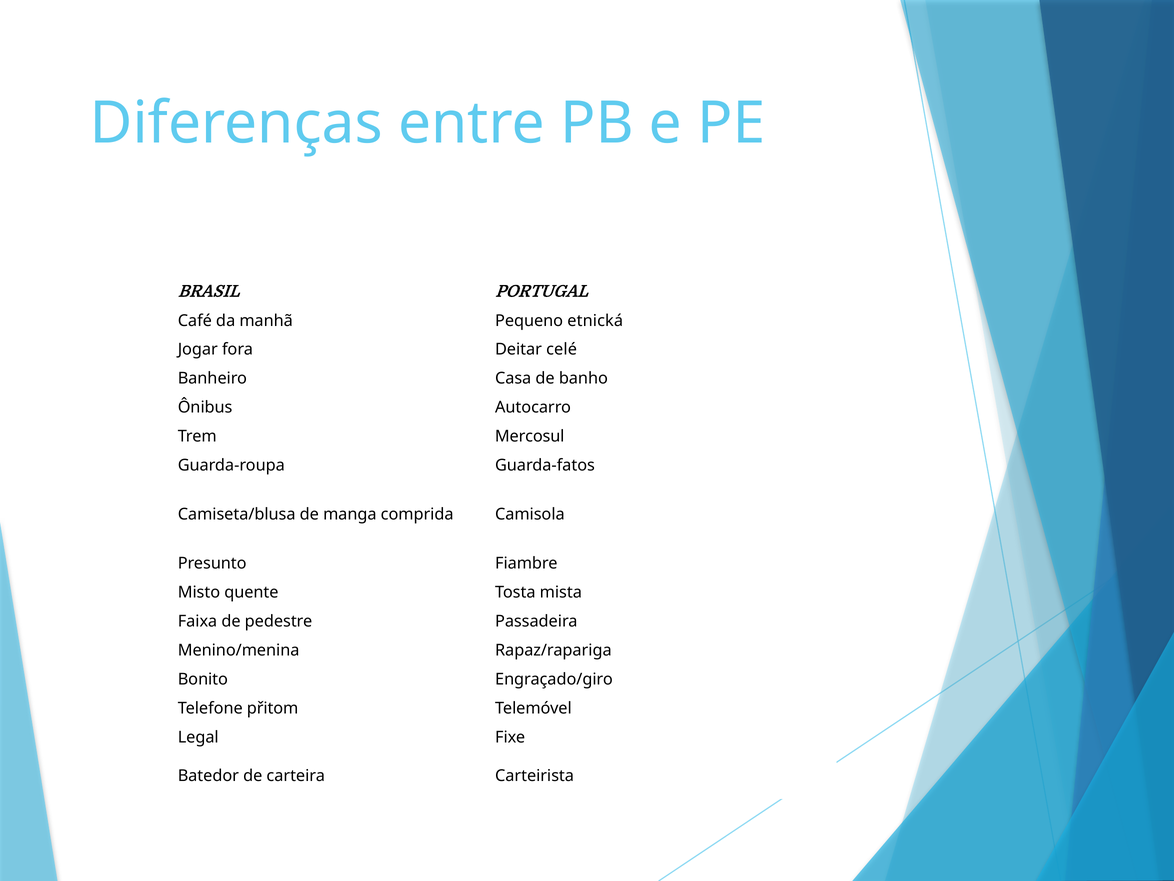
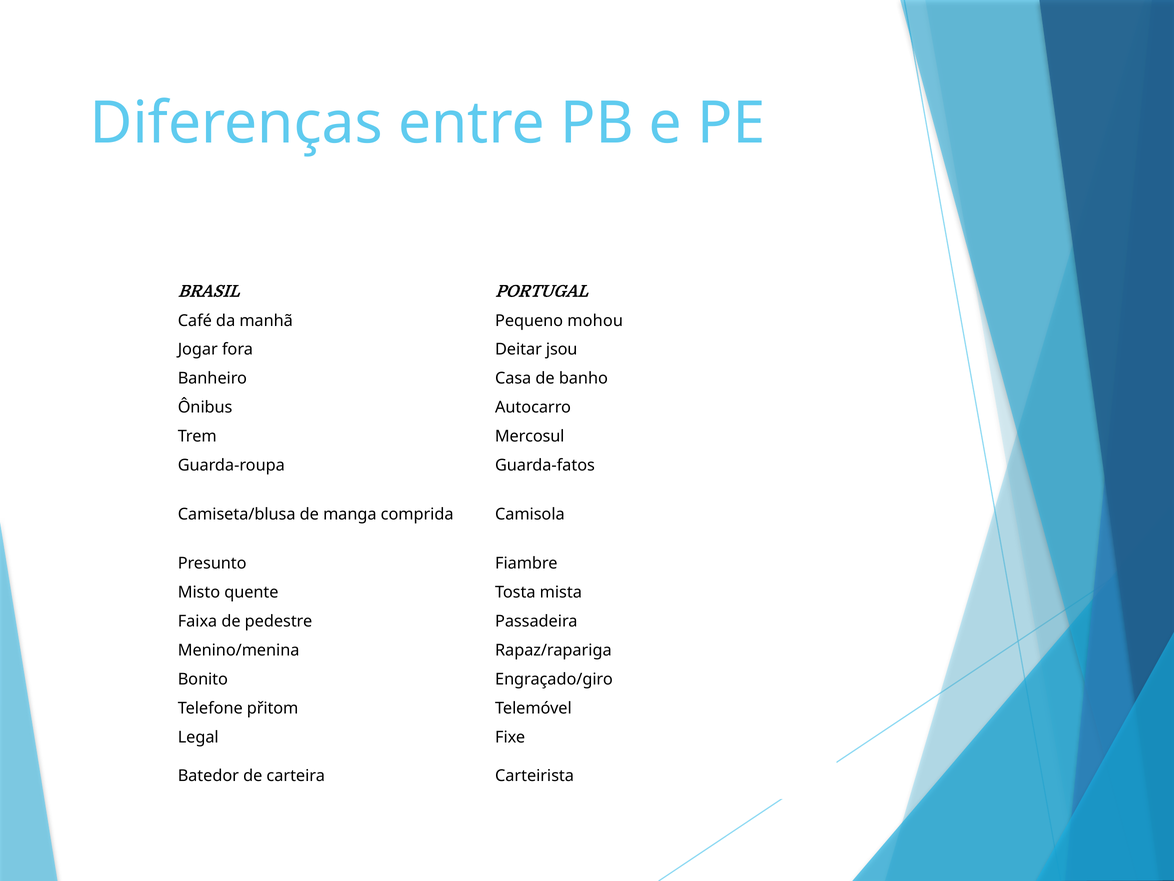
etnická: etnická -> mohou
celé: celé -> jsou
